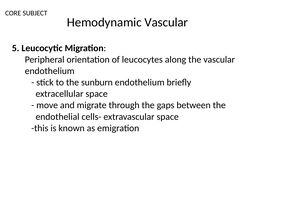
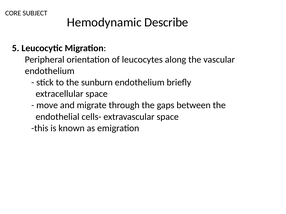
Hemodynamic Vascular: Vascular -> Describe
